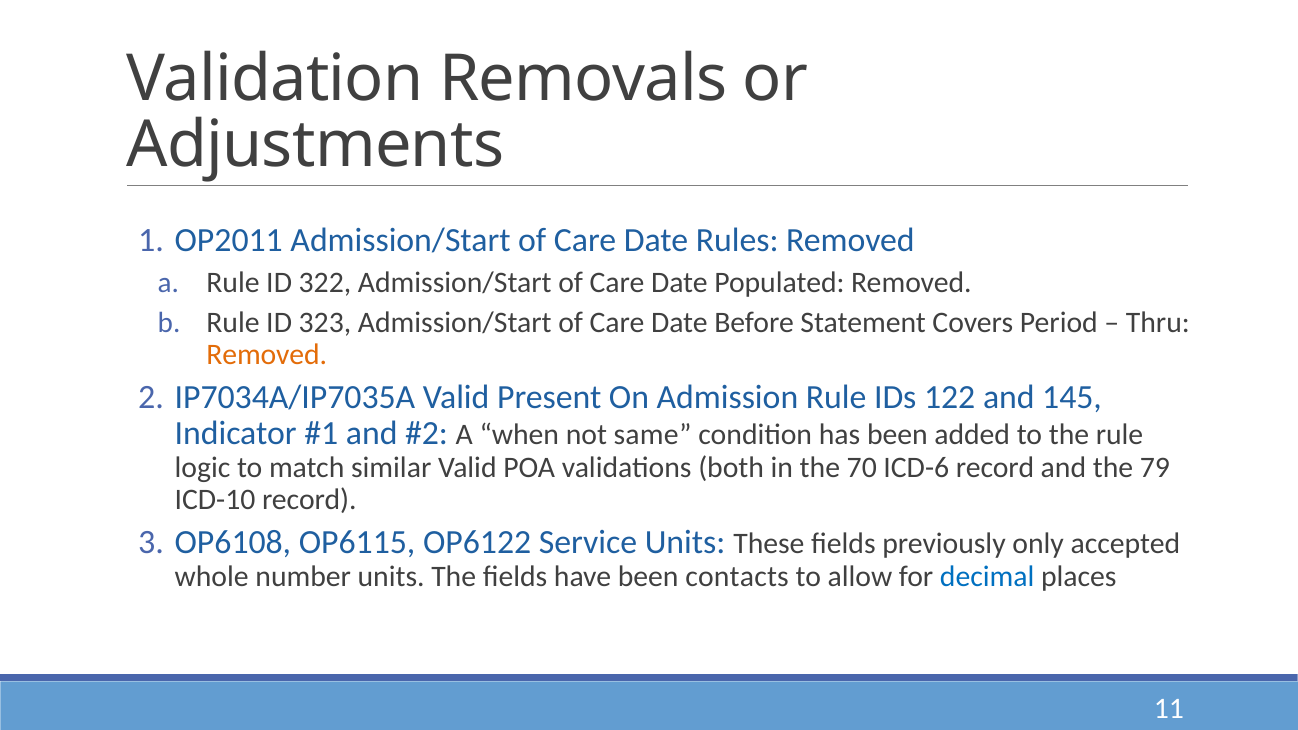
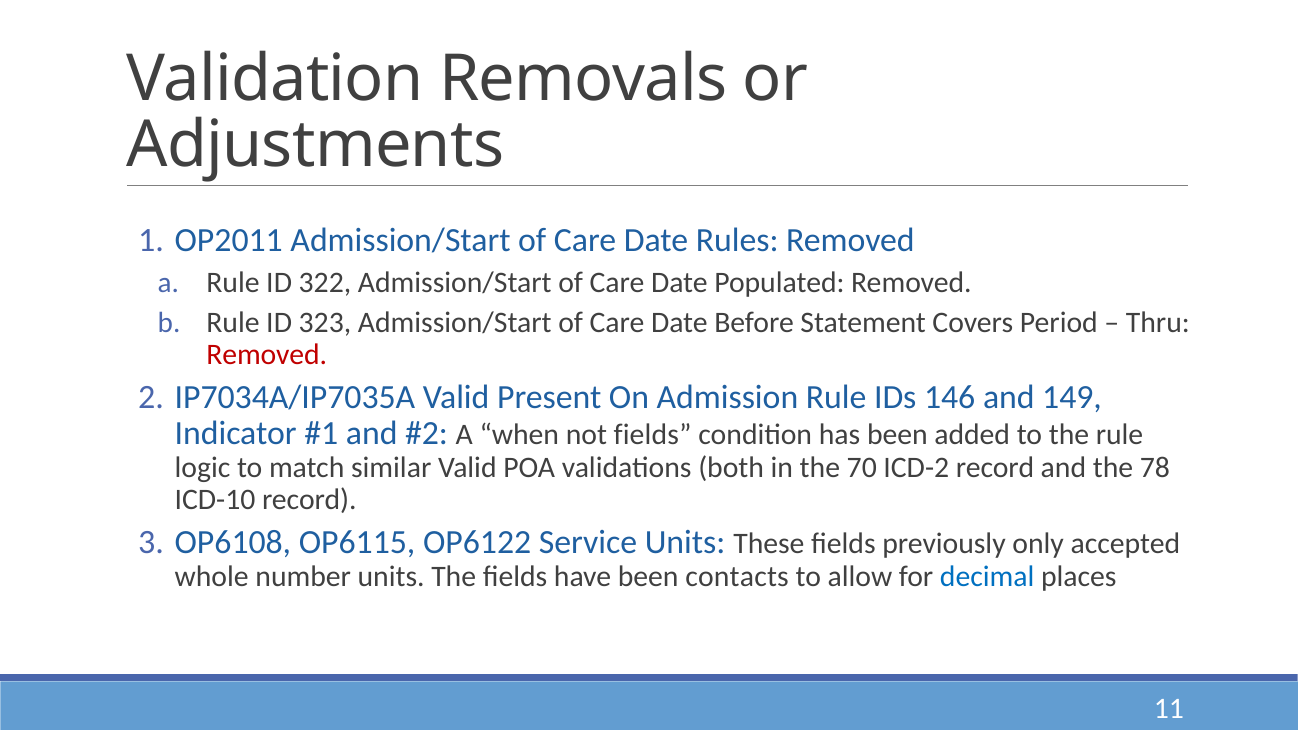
Removed at (267, 355) colour: orange -> red
122: 122 -> 146
145: 145 -> 149
not same: same -> fields
ICD-6: ICD-6 -> ICD-2
79: 79 -> 78
